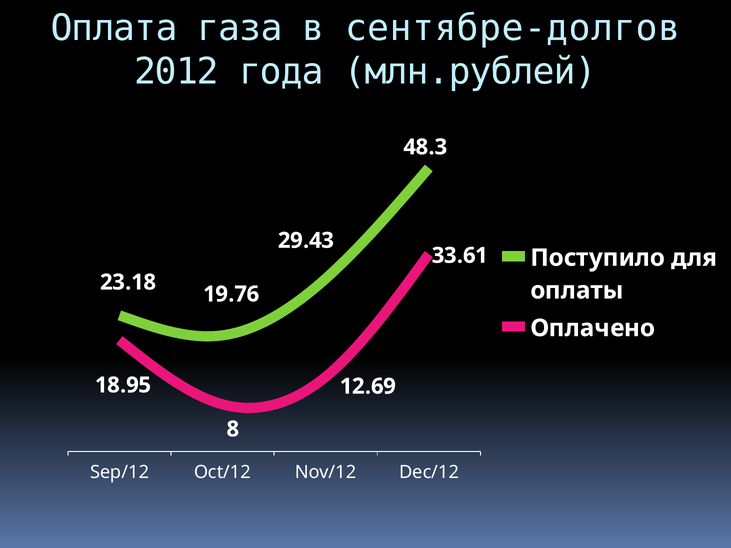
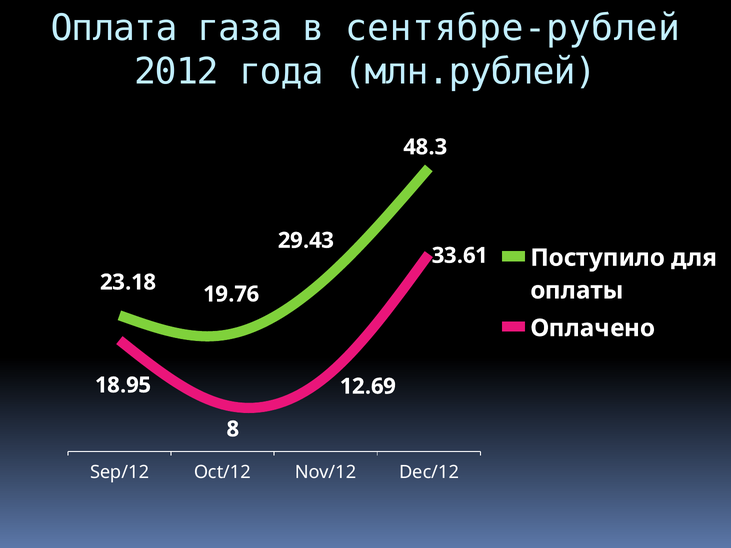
сентябре-долгов: сентябре-долгов -> сентябре-рублей
